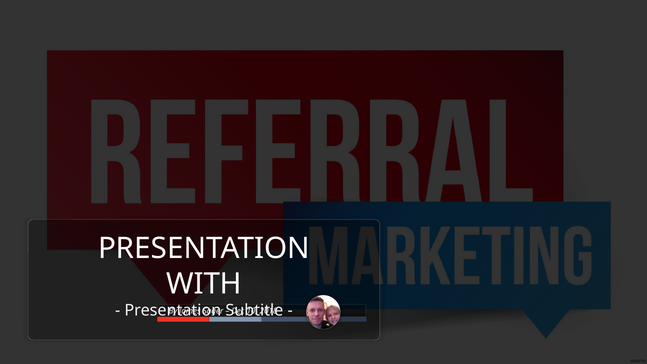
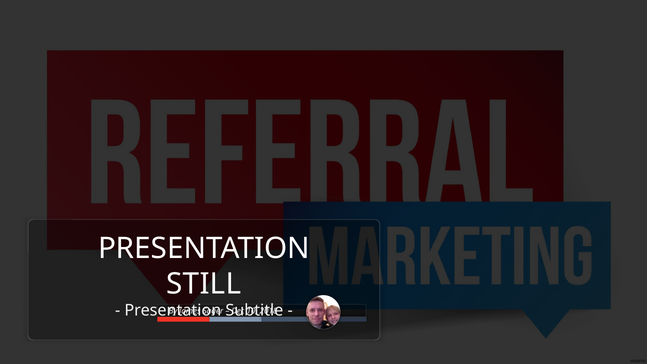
WITH: WITH -> STILL
